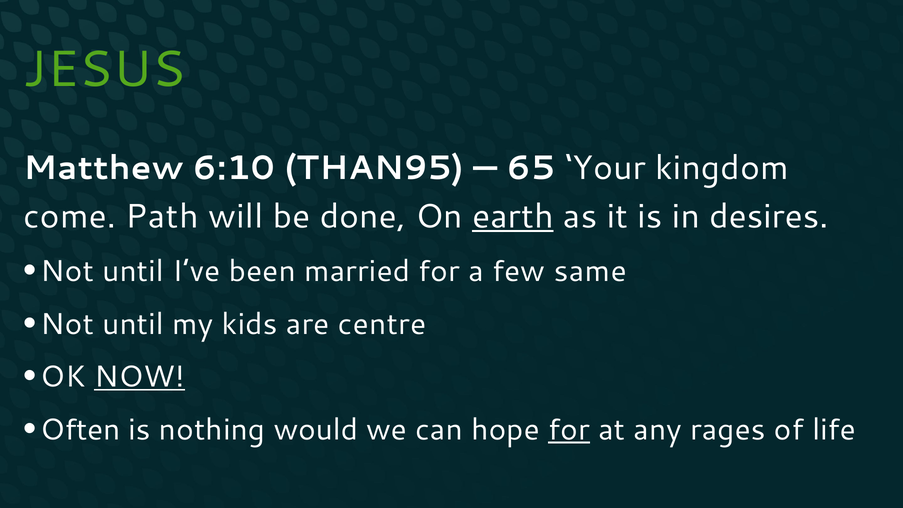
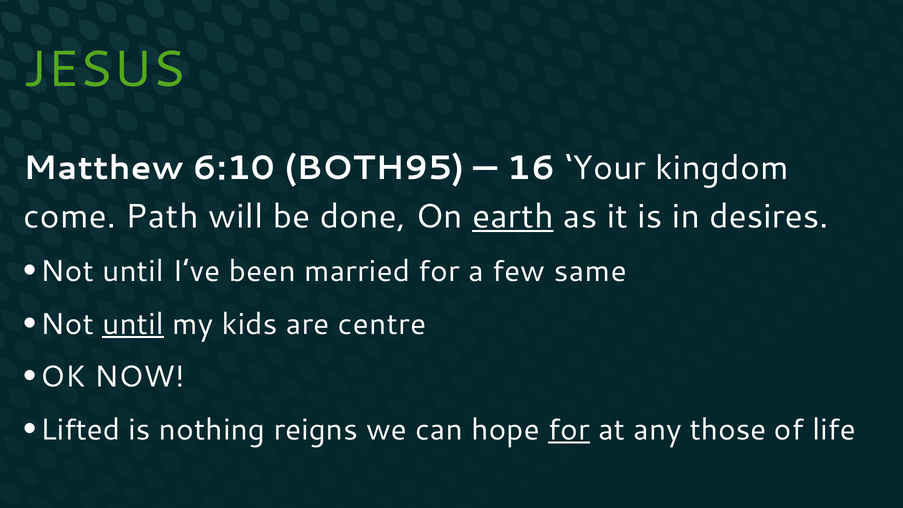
THAN95: THAN95 -> BOTH95
65: 65 -> 16
until at (133, 324) underline: none -> present
NOW underline: present -> none
Often: Often -> Lifted
would: would -> reigns
rages: rages -> those
